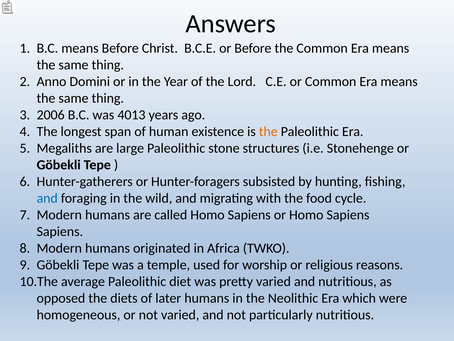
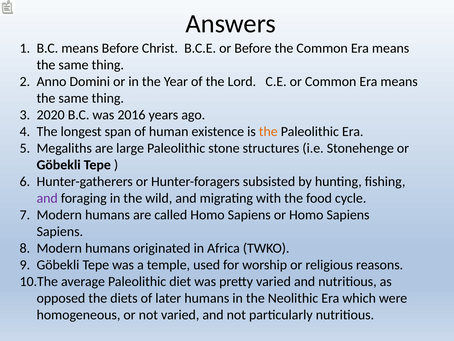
2006: 2006 -> 2020
4013: 4013 -> 2016
and at (47, 198) colour: blue -> purple
